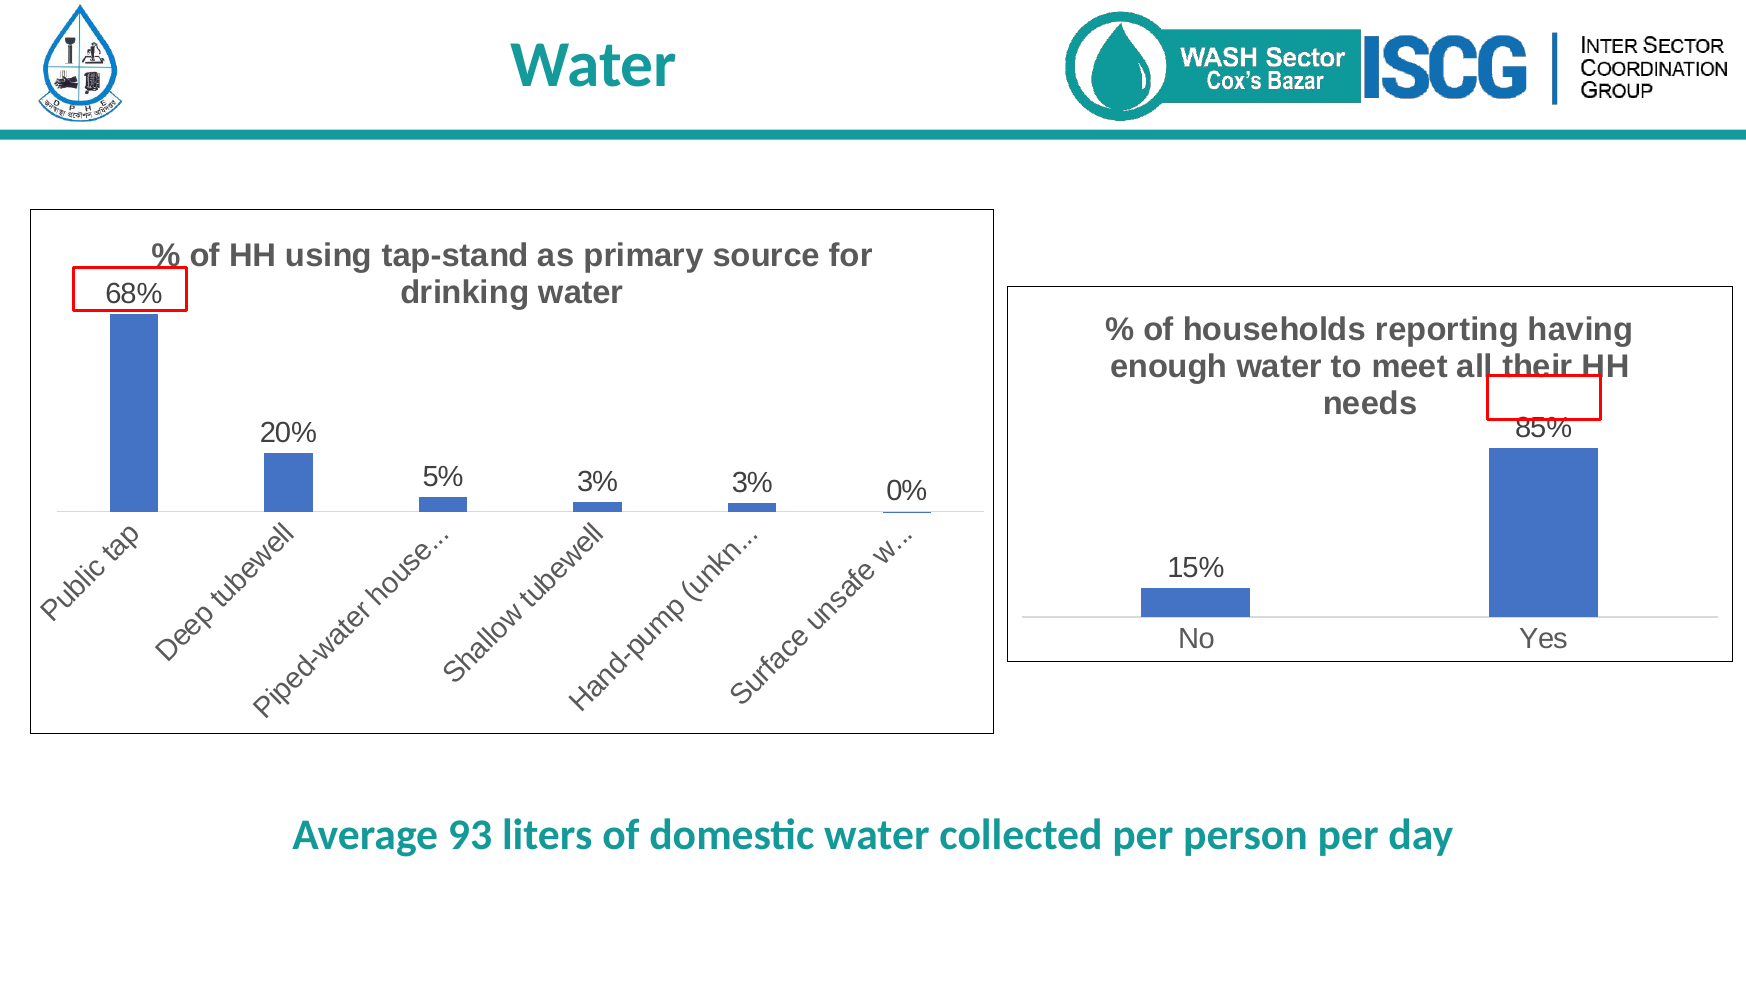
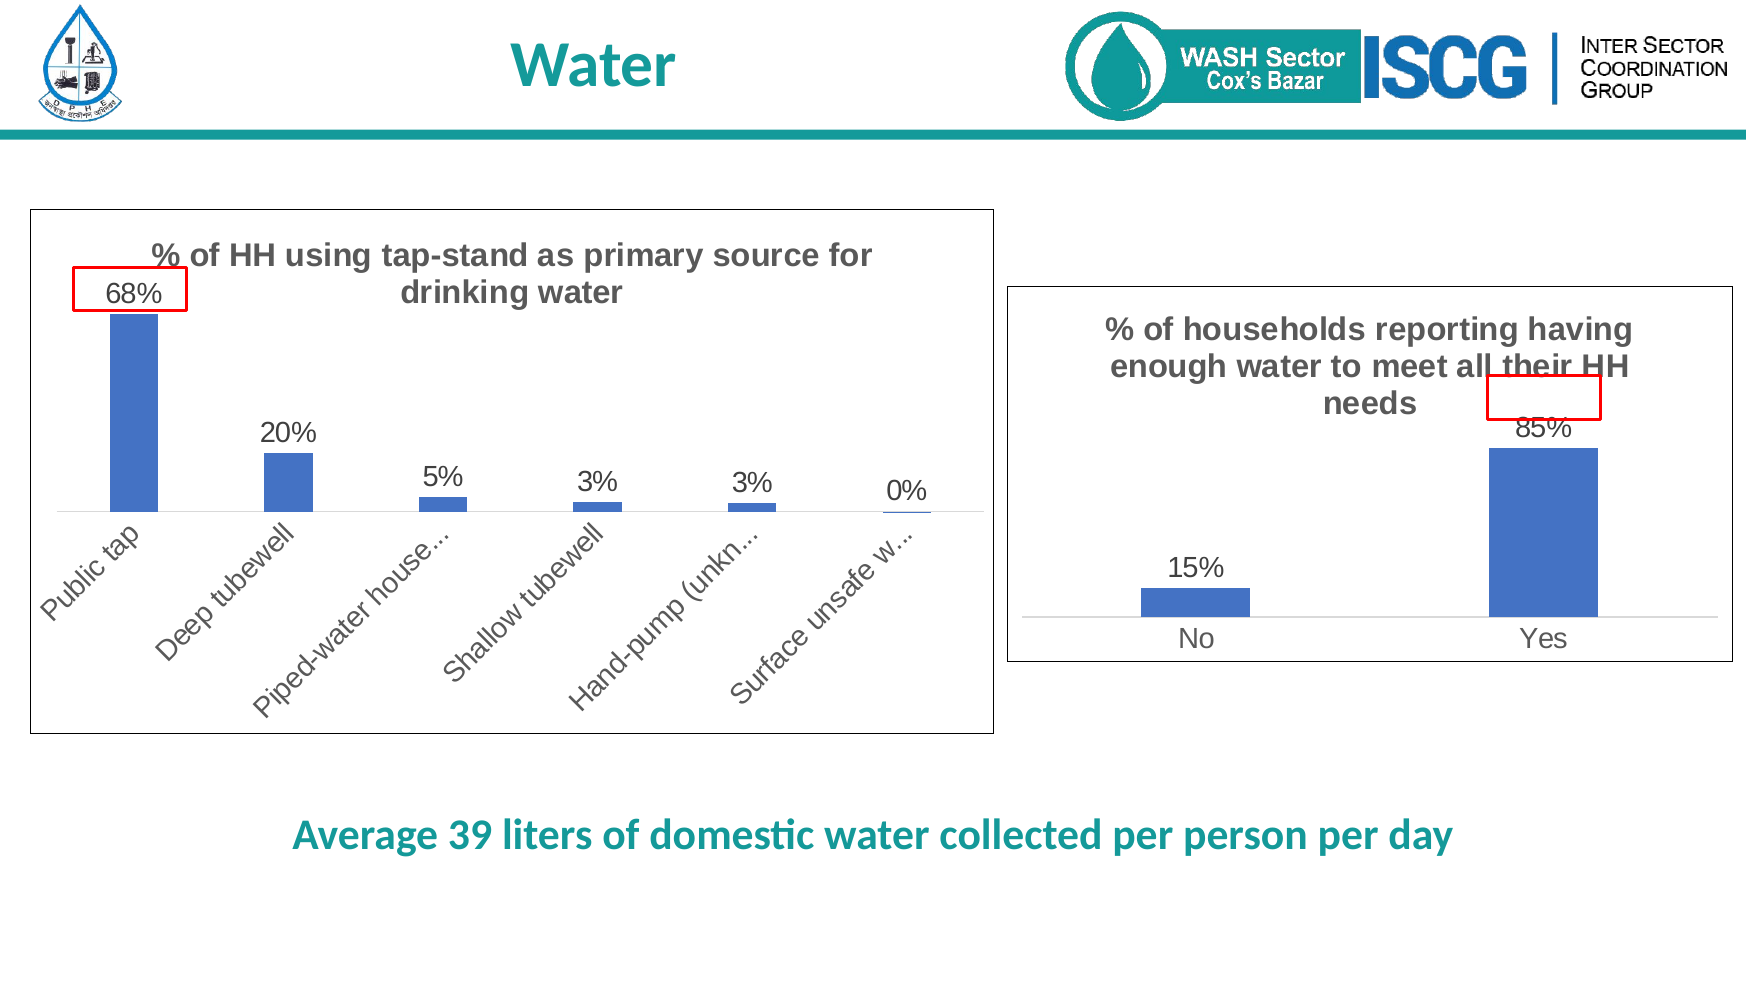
93: 93 -> 39
